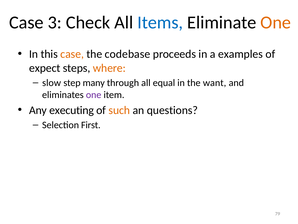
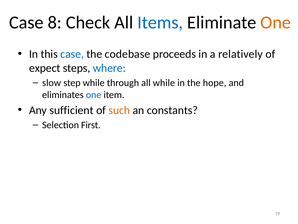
3: 3 -> 8
case at (72, 54) colour: orange -> blue
examples: examples -> relatively
where colour: orange -> blue
step many: many -> while
all equal: equal -> while
want: want -> hope
one at (94, 95) colour: purple -> blue
executing: executing -> sufficient
questions: questions -> constants
